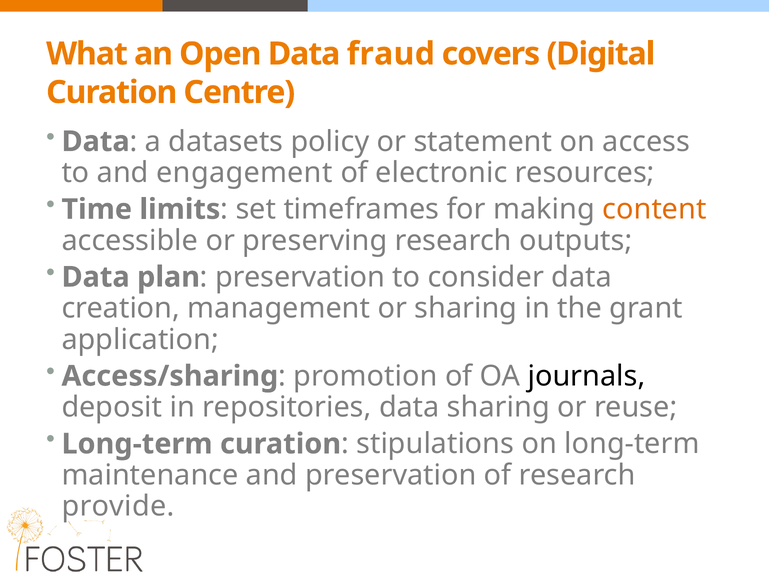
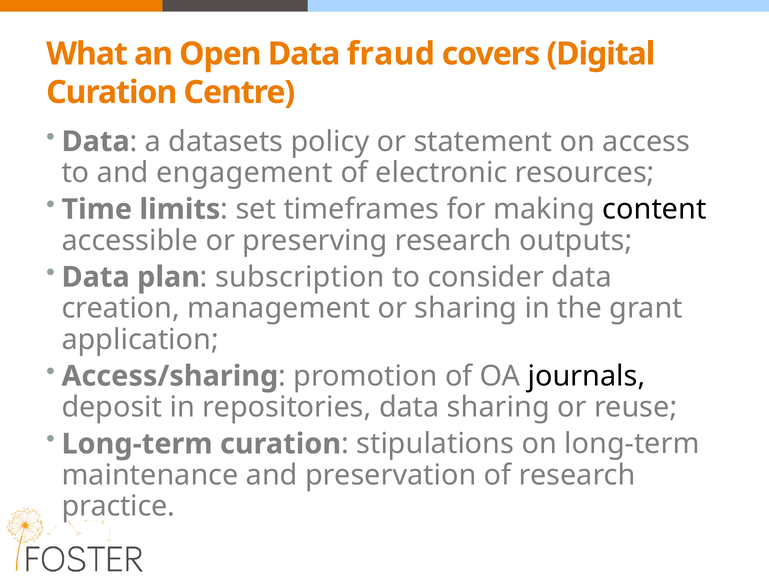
content colour: orange -> black
preservation at (300, 277): preservation -> subscription
provide: provide -> practice
